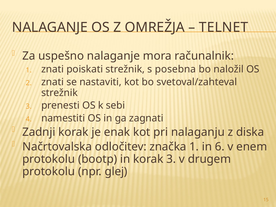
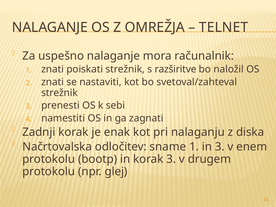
posebna: posebna -> razširitve
značka: značka -> sname
in 6: 6 -> 3
